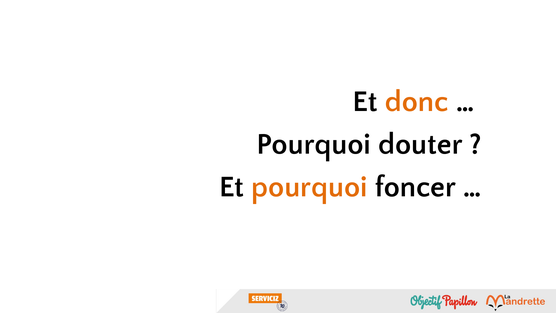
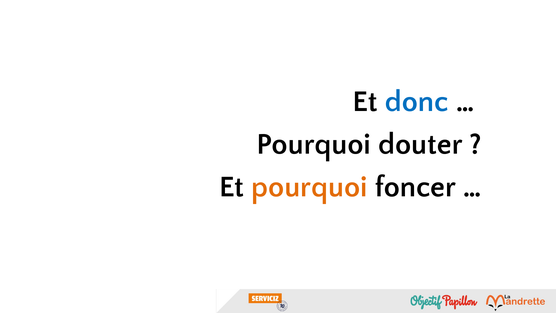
donc colour: orange -> blue
